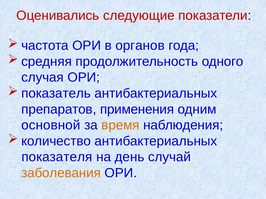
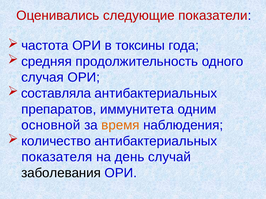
органов: органов -> токсины
показатель: показатель -> составляла
применения: применения -> иммунитета
заболевания colour: orange -> black
